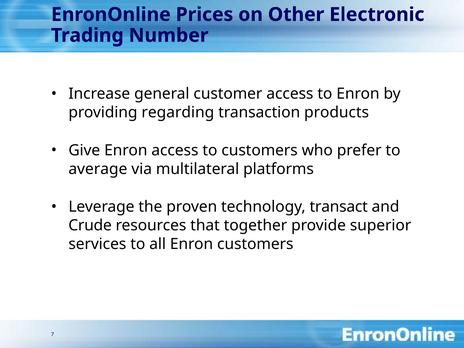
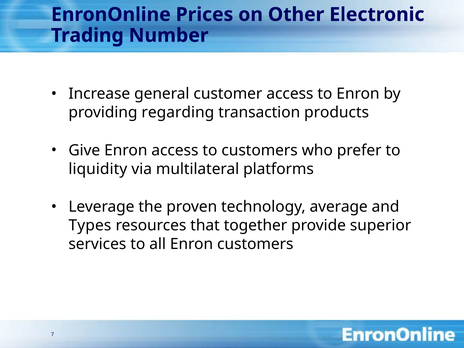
average: average -> liquidity
transact: transact -> average
Crude: Crude -> Types
